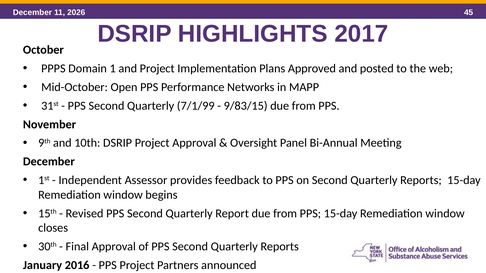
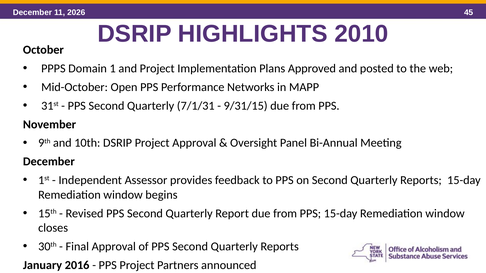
2017: 2017 -> 2010
7/1/99: 7/1/99 -> 7/1/31
9/83/15: 9/83/15 -> 9/31/15
